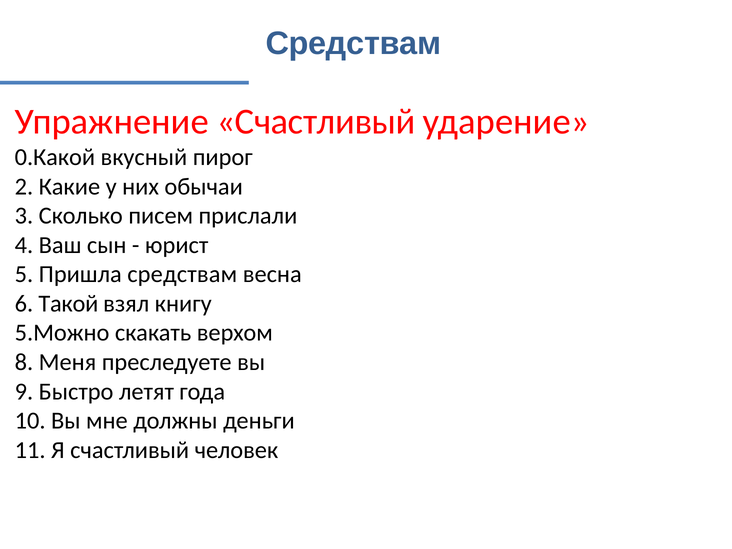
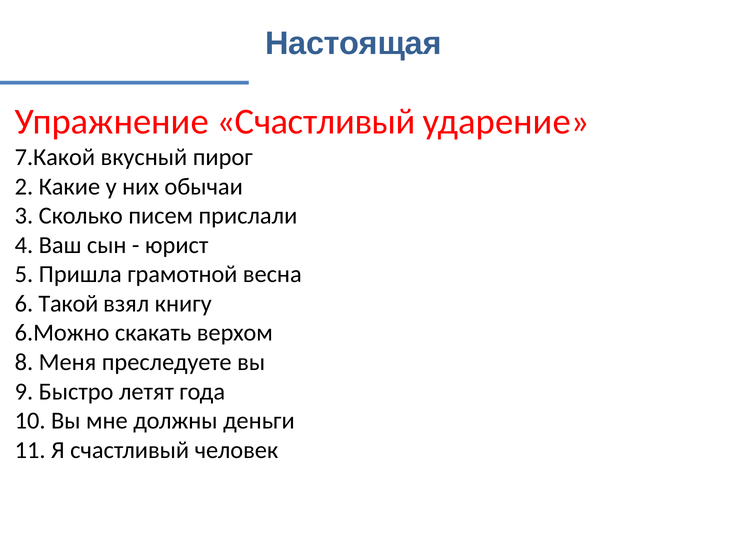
Средствам at (353, 43): Средствам -> Настоящая
0.Какой: 0.Какой -> 7.Какой
Пришла средствам: средствам -> грамотной
5.Можно: 5.Можно -> 6.Можно
